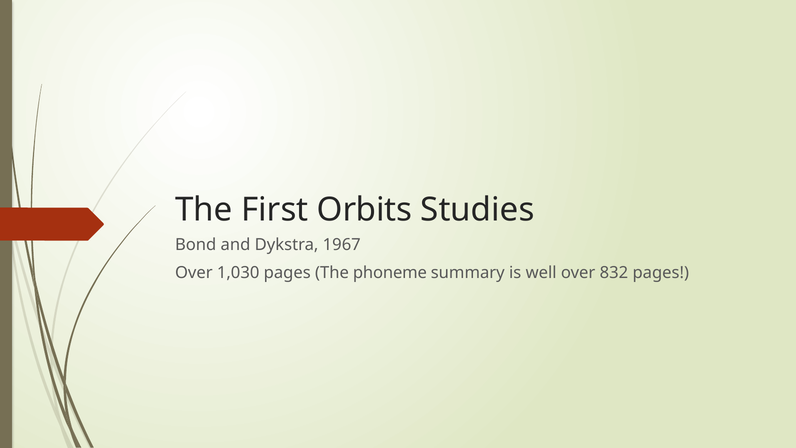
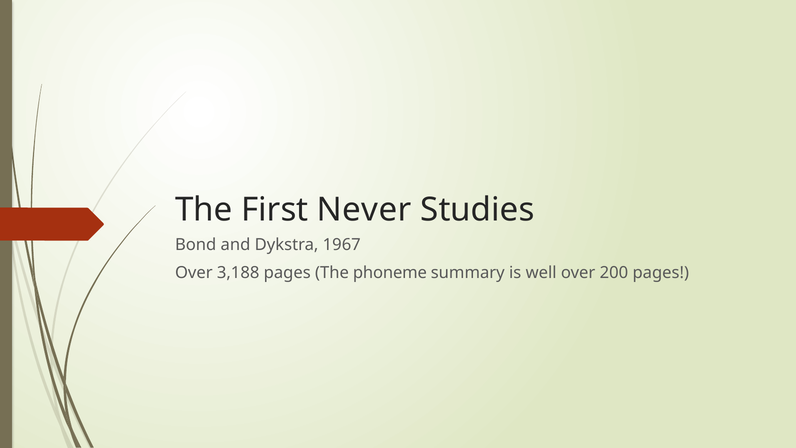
Orbits: Orbits -> Never
1,030: 1,030 -> 3,188
832: 832 -> 200
